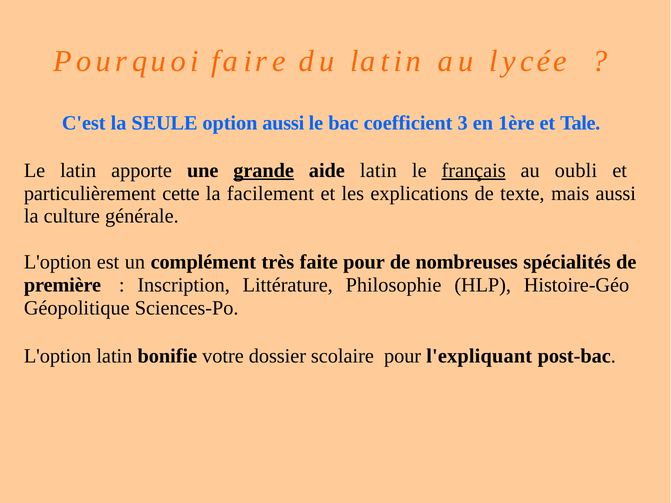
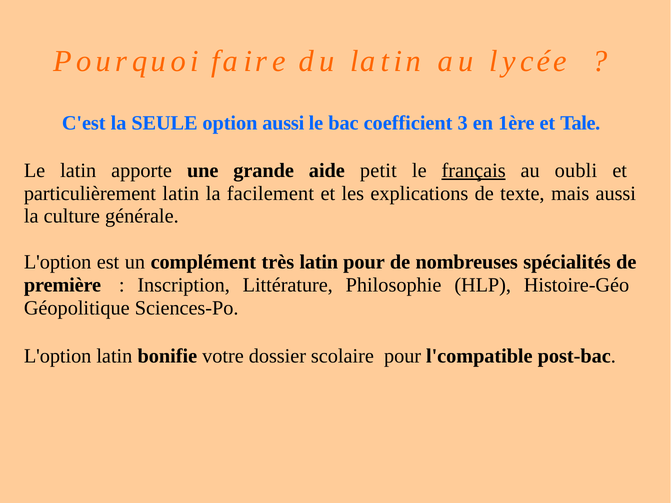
grande underline: present -> none
aide latin: latin -> petit
particulièrement cette: cette -> latin
très faite: faite -> latin
l'expliquant: l'expliquant -> l'compatible
